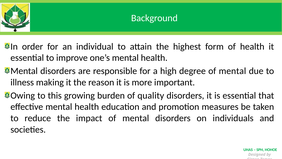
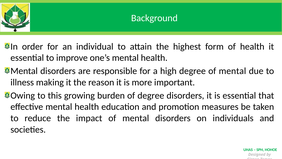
of quality: quality -> degree
